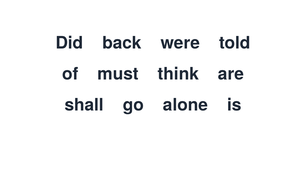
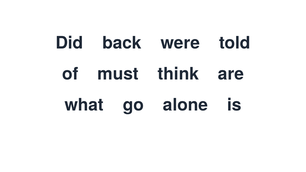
shall: shall -> what
